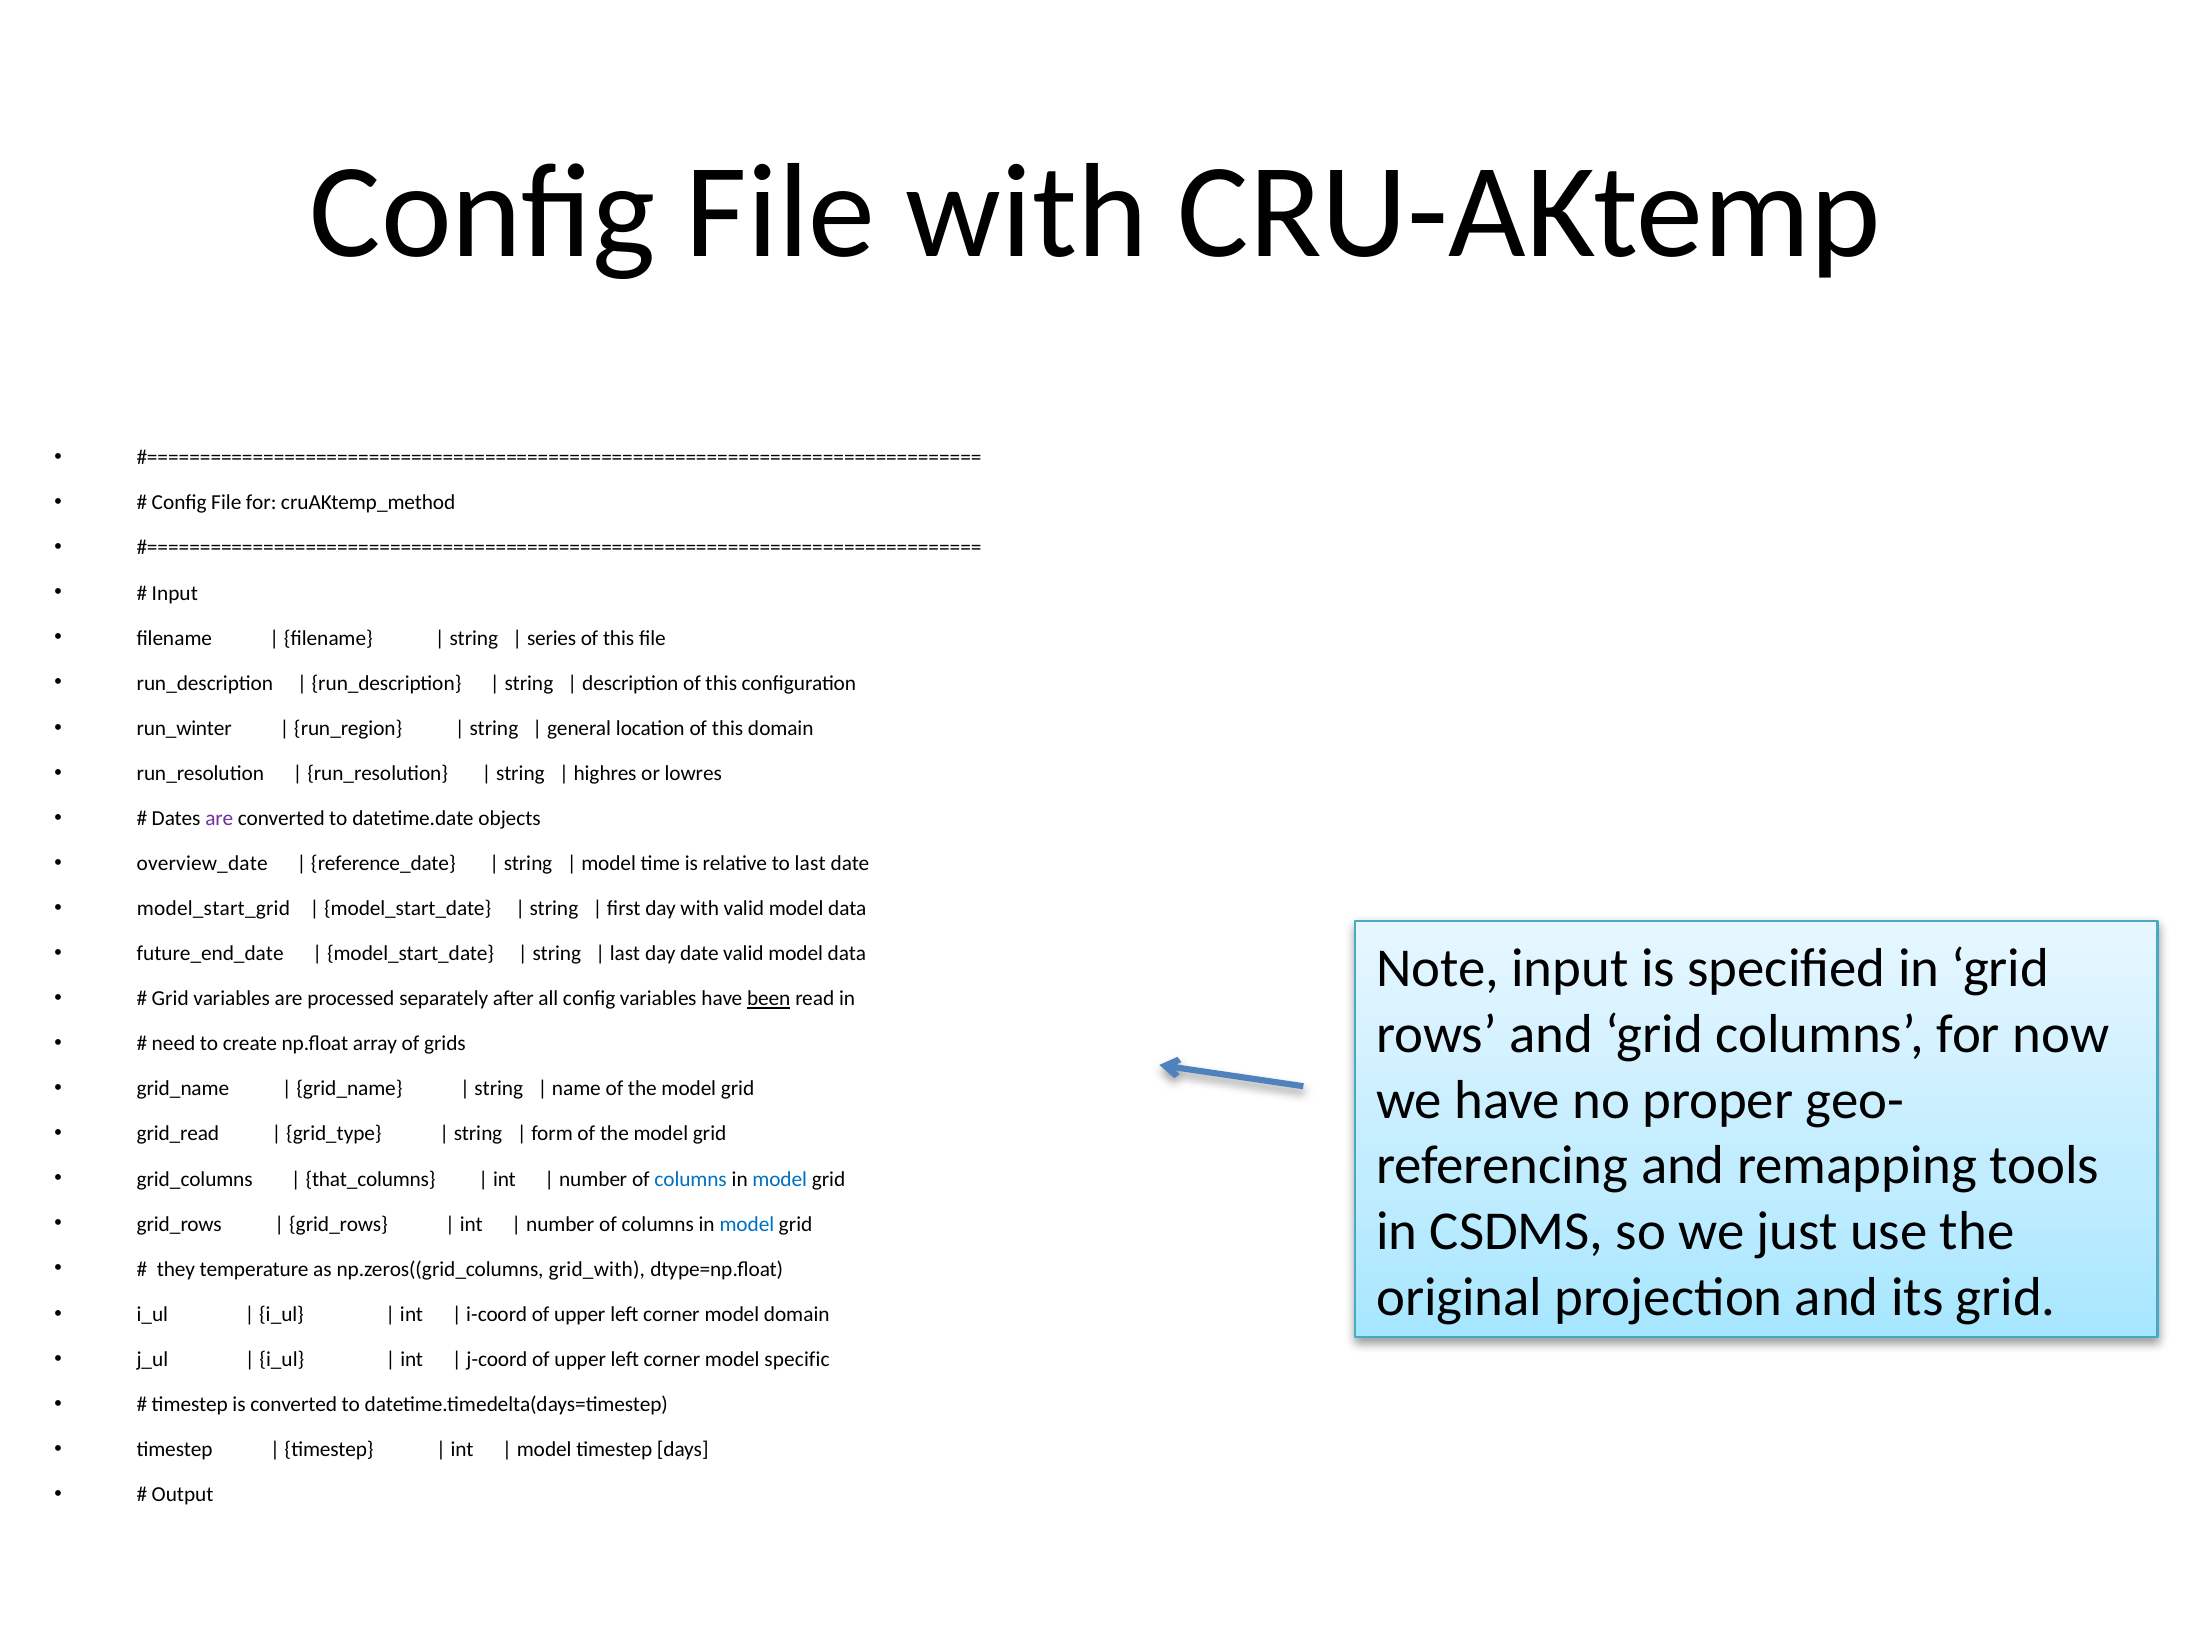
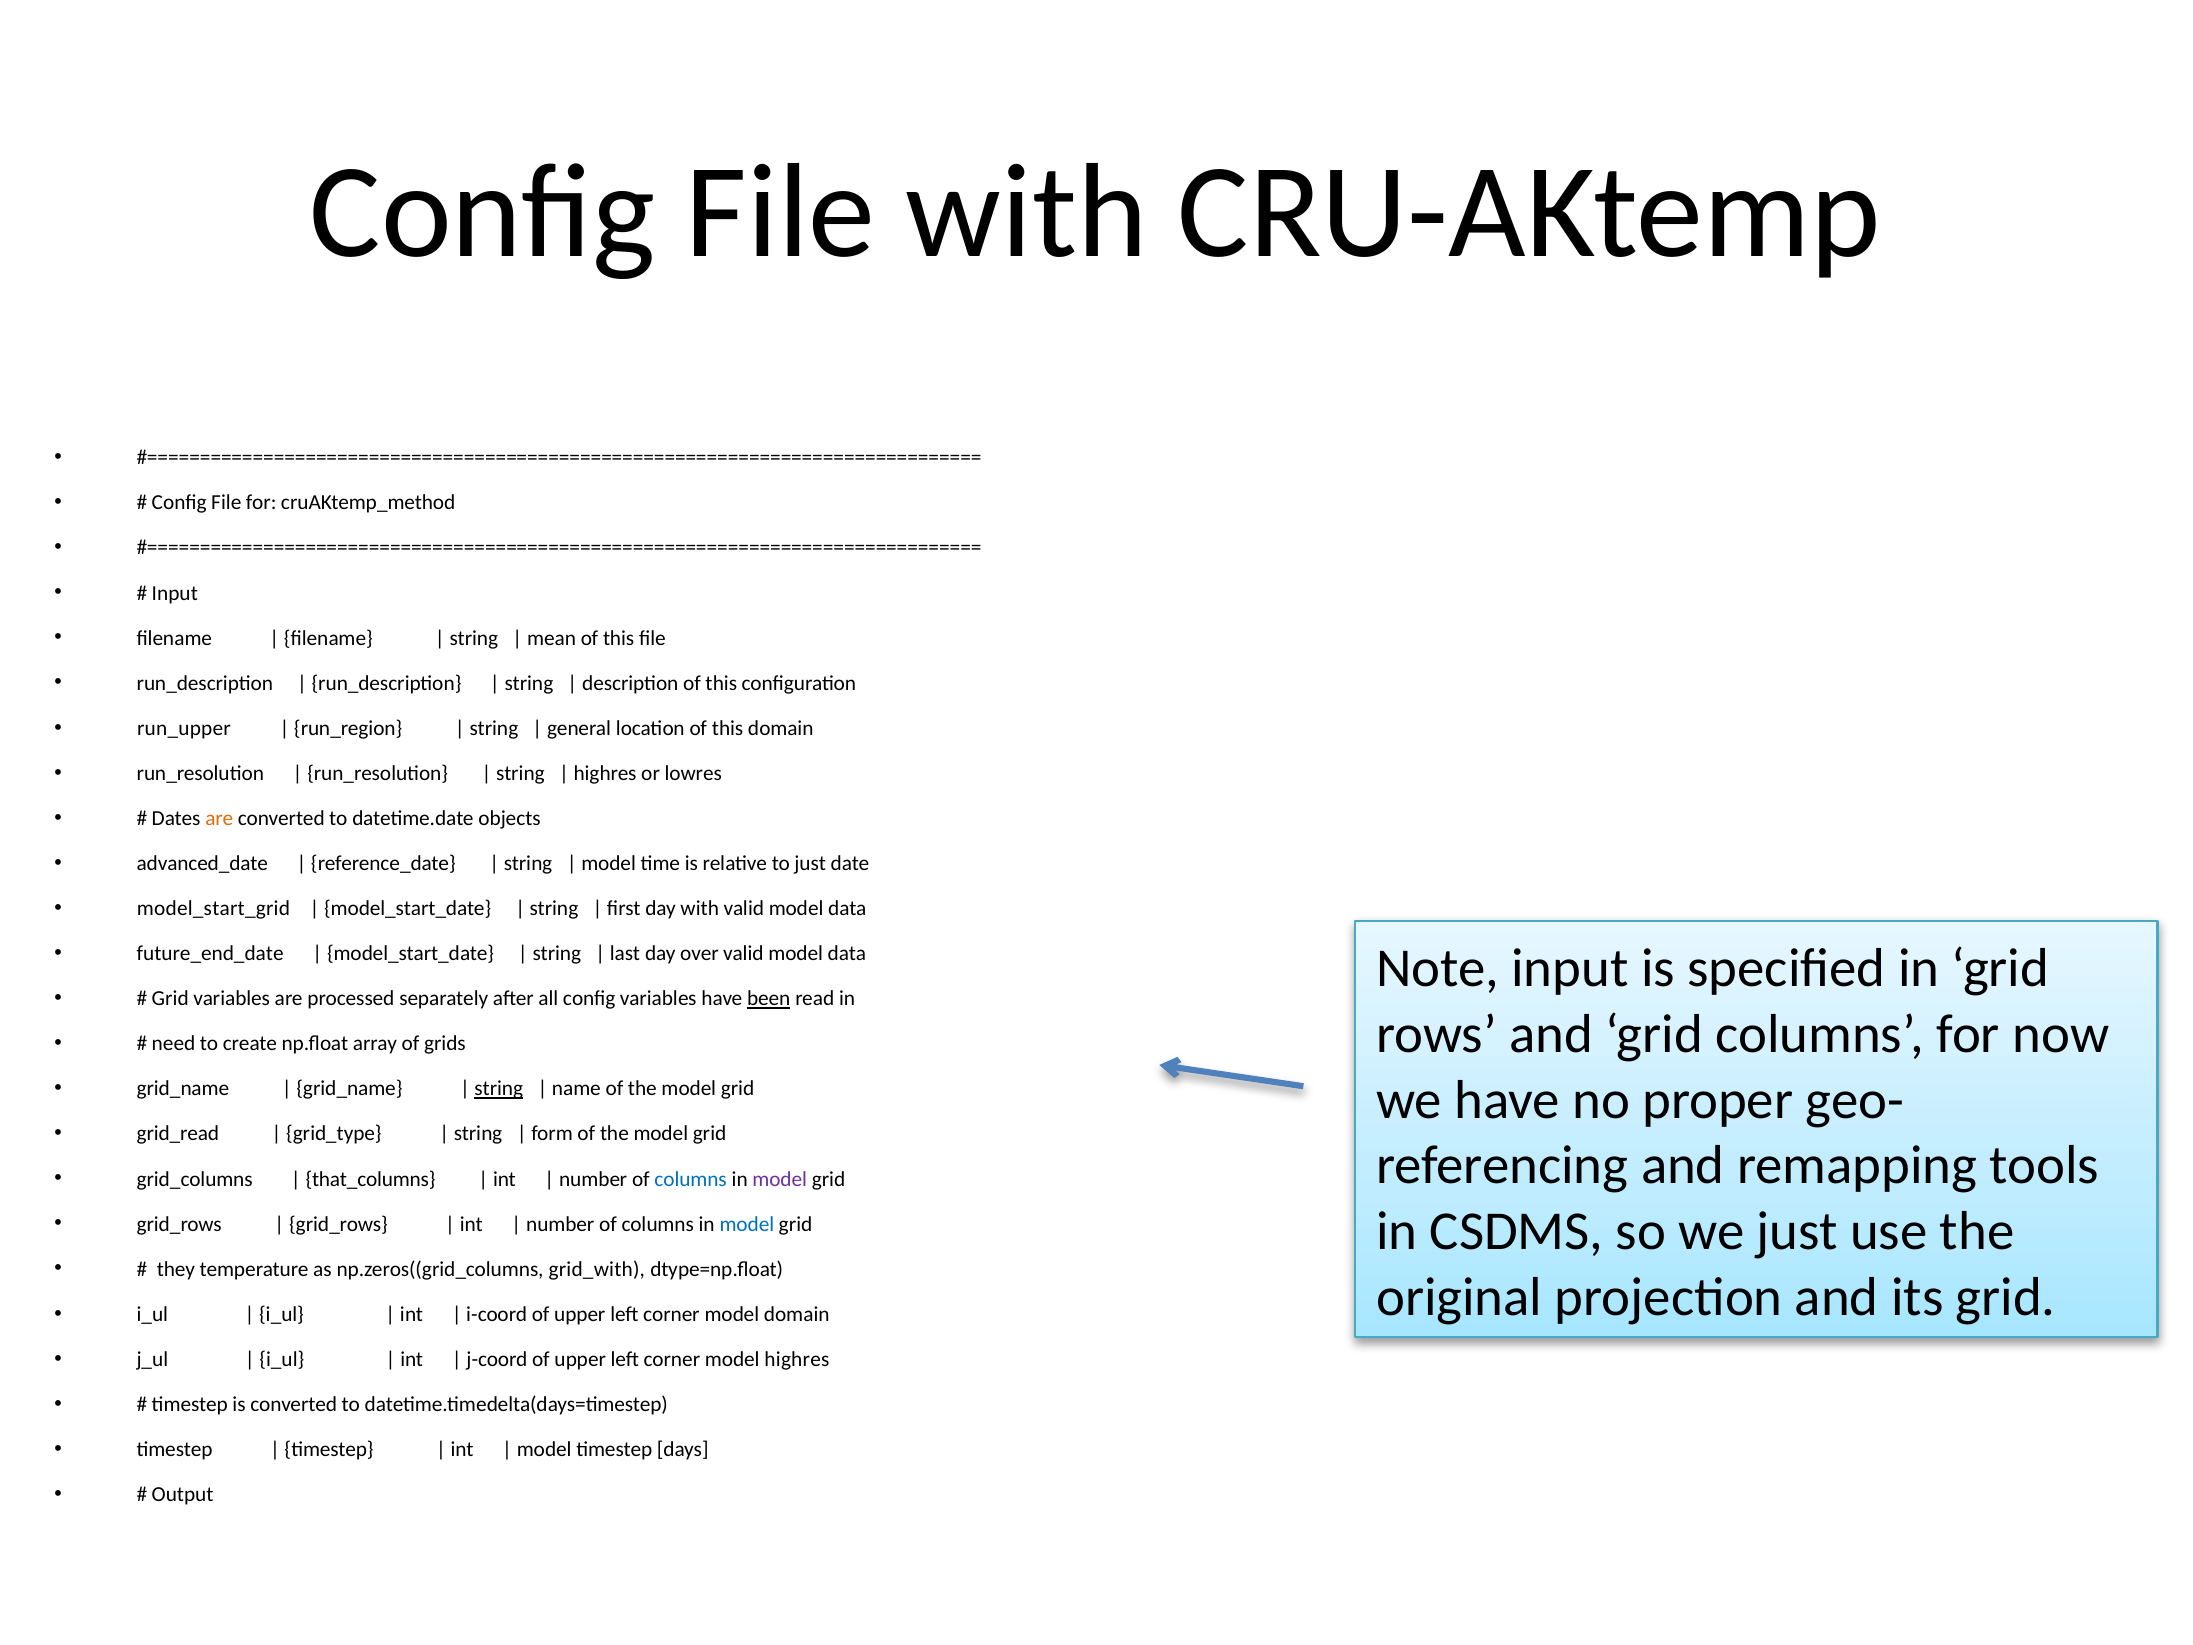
series: series -> mean
run_winter: run_winter -> run_upper
are at (219, 818) colour: purple -> orange
overview_date: overview_date -> advanced_date
to last: last -> just
day date: date -> over
string at (499, 1089) underline: none -> present
model at (780, 1179) colour: blue -> purple
model specific: specific -> highres
